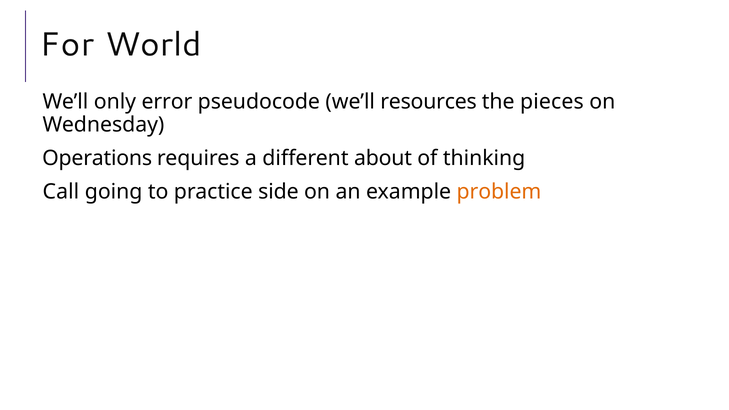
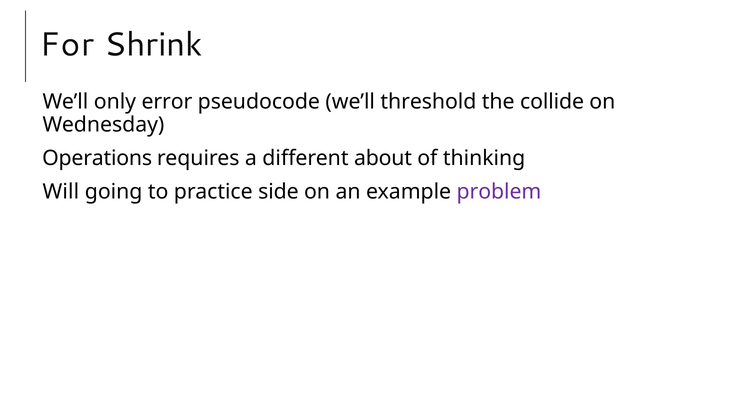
World: World -> Shrink
resources: resources -> threshold
pieces: pieces -> collide
Call: Call -> Will
problem colour: orange -> purple
